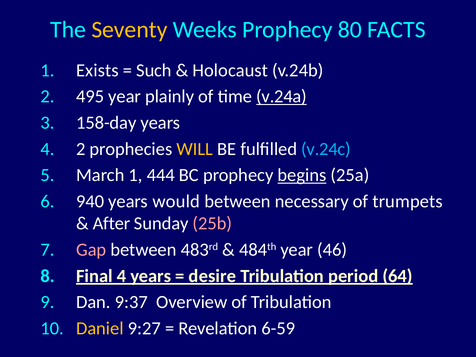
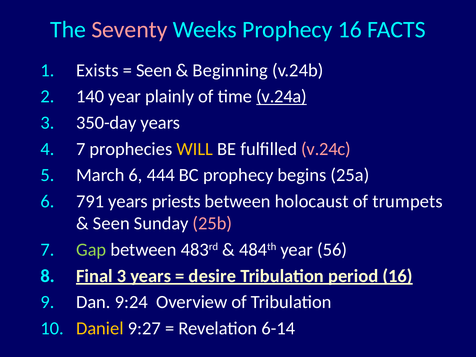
Seventy colour: yellow -> pink
Prophecy 80: 80 -> 16
Such at (154, 70): Such -> Seen
Holocaust: Holocaust -> Beginning
495: 495 -> 140
158-day: 158-day -> 350-day
2 at (81, 149): 2 -> 7
v.24c colour: light blue -> pink
March 1: 1 -> 6
begins underline: present -> none
940: 940 -> 791
would: would -> priests
necessary: necessary -> holocaust
After at (111, 224): After -> Seen
Gap colour: pink -> light green
46: 46 -> 56
Final 4: 4 -> 3
period 64: 64 -> 16
9:37: 9:37 -> 9:24
6-59: 6-59 -> 6-14
